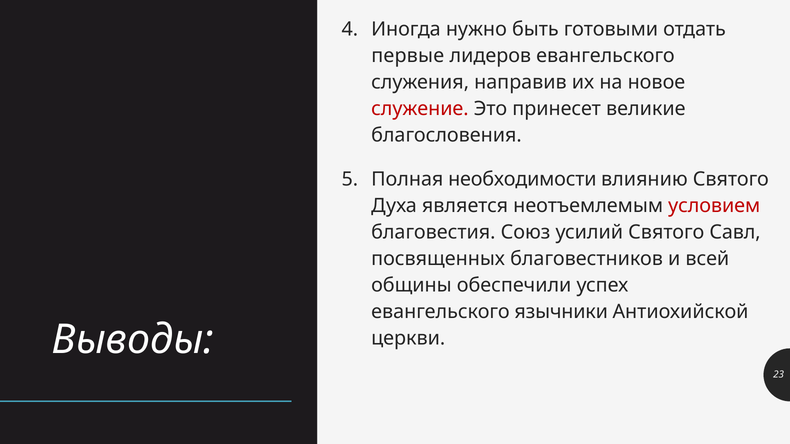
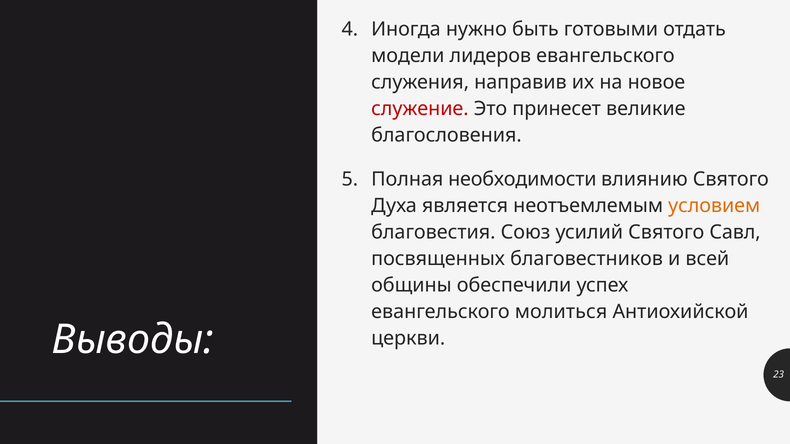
первые: первые -> модели
условием colour: red -> orange
язычники: язычники -> молиться
